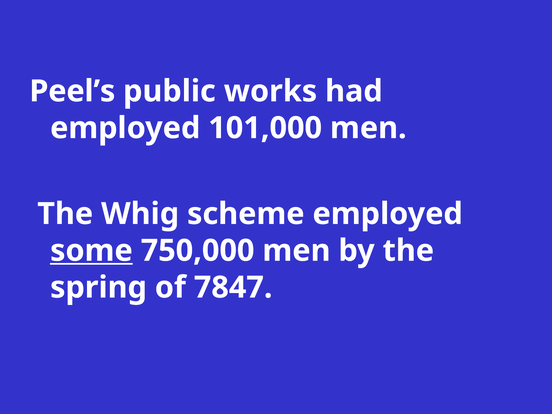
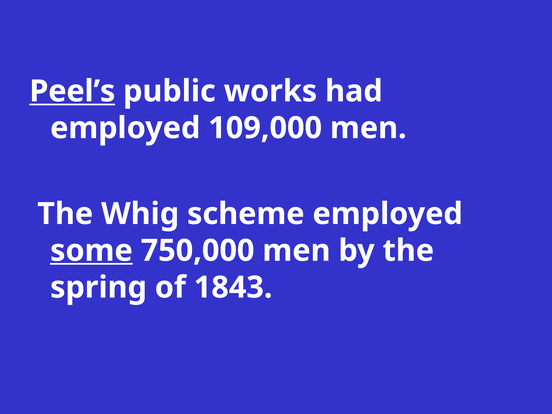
Peel’s underline: none -> present
101,000: 101,000 -> 109,000
7847: 7847 -> 1843
